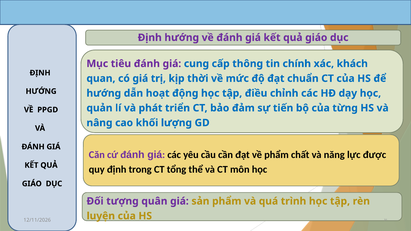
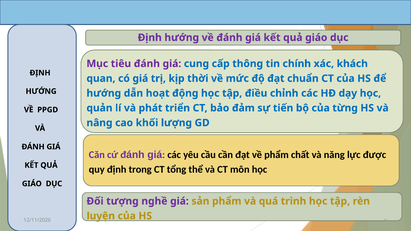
quân: quân -> nghề
